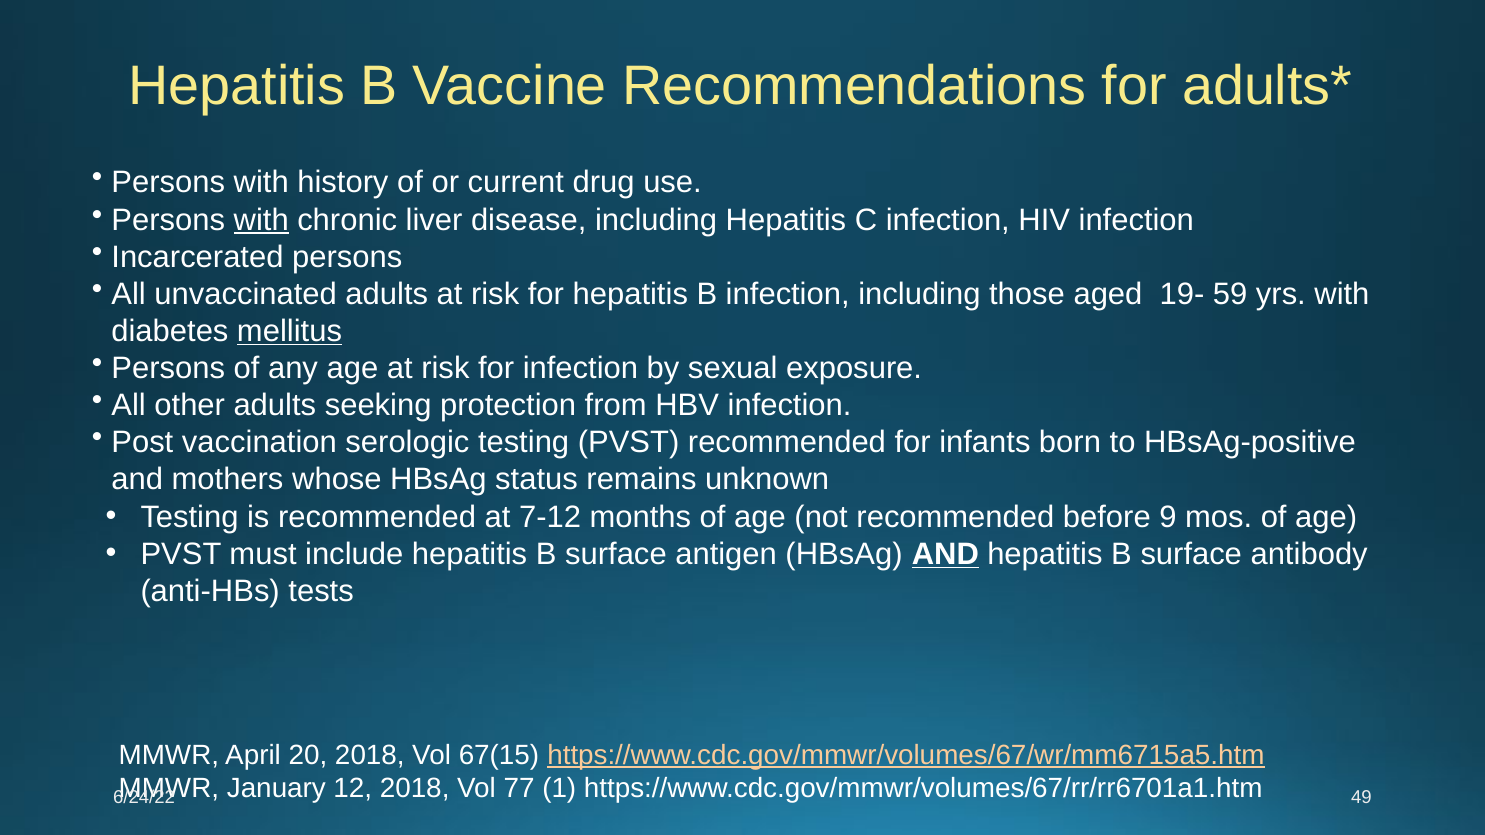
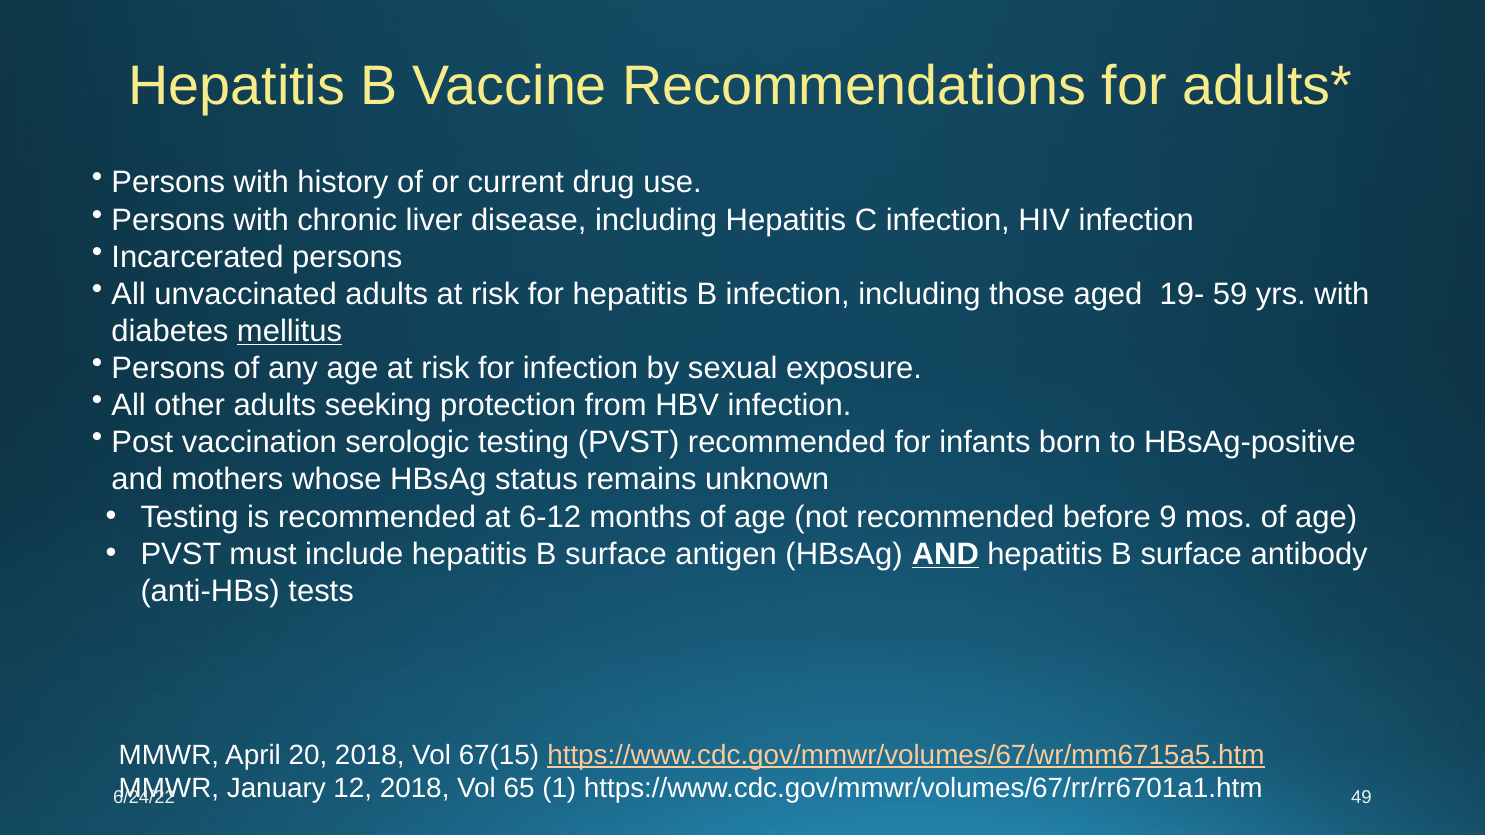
with at (261, 220) underline: present -> none
7-12: 7-12 -> 6-12
77: 77 -> 65
